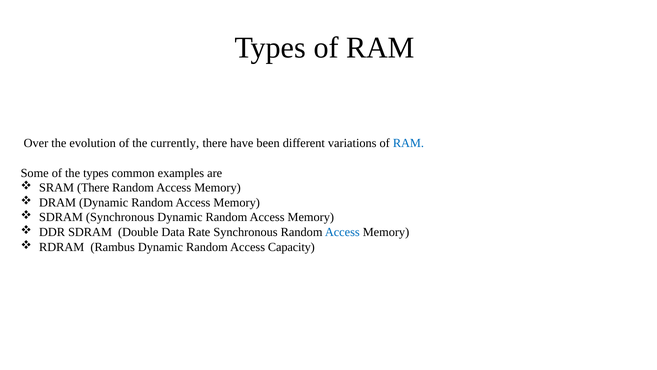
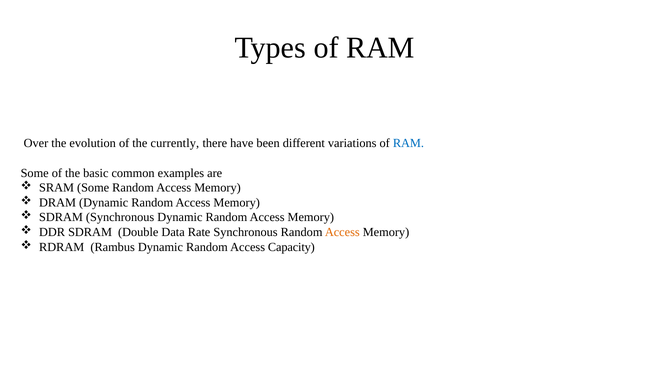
the types: types -> basic
SRAM There: There -> Some
Access at (342, 232) colour: blue -> orange
